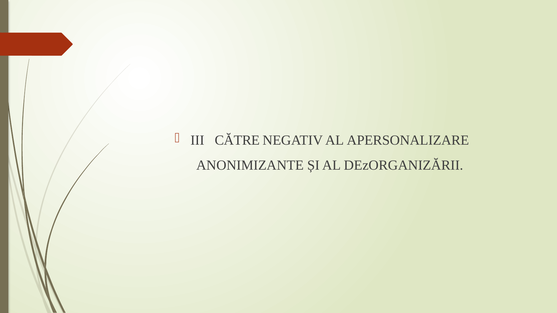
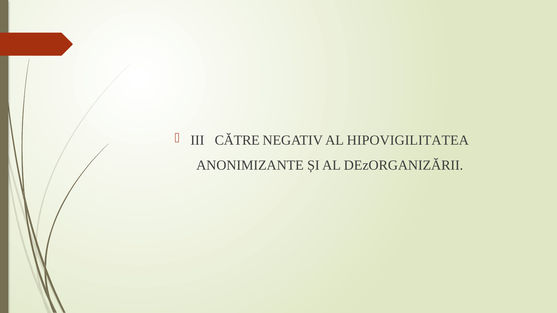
APERSONALIZARE: APERSONALIZARE -> HIPOVIGILITATEA
